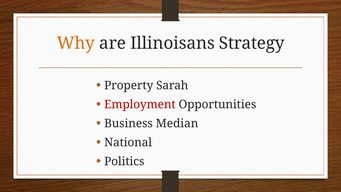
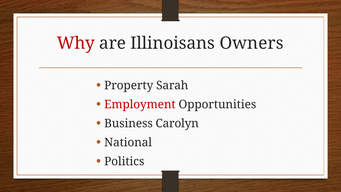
Why colour: orange -> red
Strategy: Strategy -> Owners
Median: Median -> Carolyn
